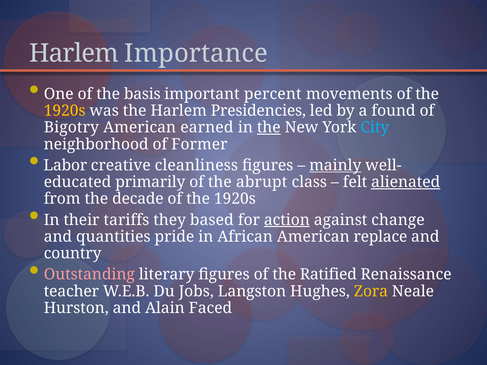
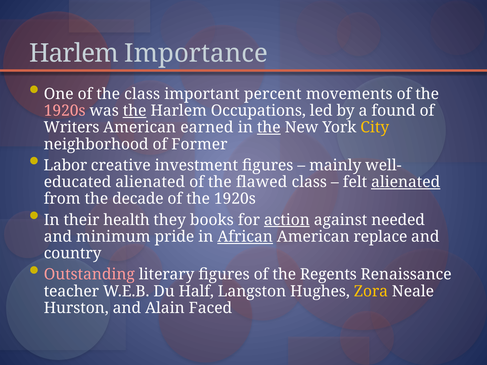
the basis: basis -> class
1920s at (65, 111) colour: yellow -> pink
the at (135, 111) underline: none -> present
Presidencies: Presidencies -> Occupations
Bigotry: Bigotry -> Writers
City colour: light blue -> yellow
cleanliness: cleanliness -> investment
mainly underline: present -> none
primarily at (150, 182): primarily -> alienated
abrupt: abrupt -> flawed
tariffs: tariffs -> health
based: based -> books
change: change -> needed
quantities: quantities -> minimum
African underline: none -> present
Ratified: Ratified -> Regents
Jobs: Jobs -> Half
